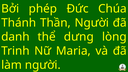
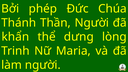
danh: danh -> khẩn
